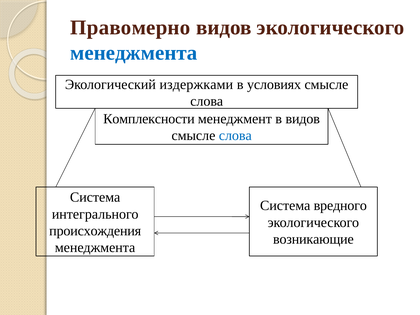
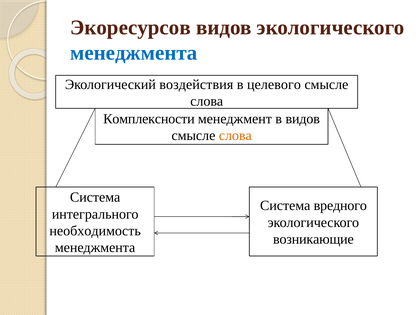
Правомерно: Правомерно -> Экоресурсов
издержками: издержками -> воздействия
условиях: условиях -> целевого
слова at (235, 136) colour: blue -> orange
происхождения: происхождения -> необходимость
